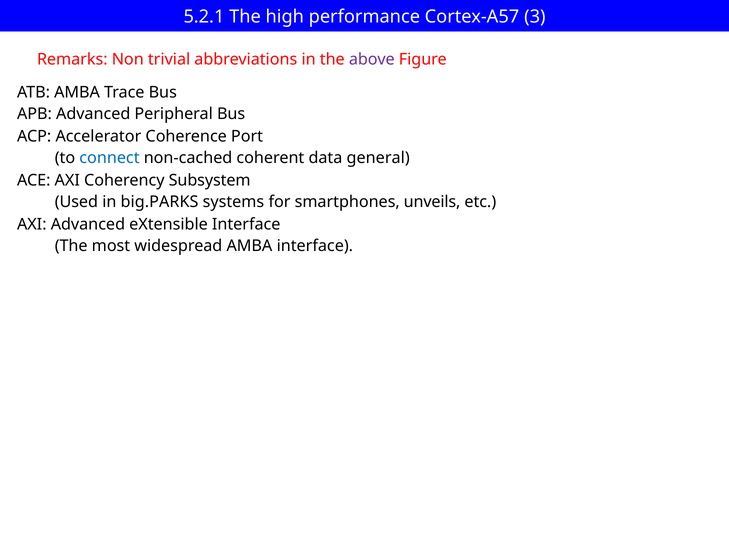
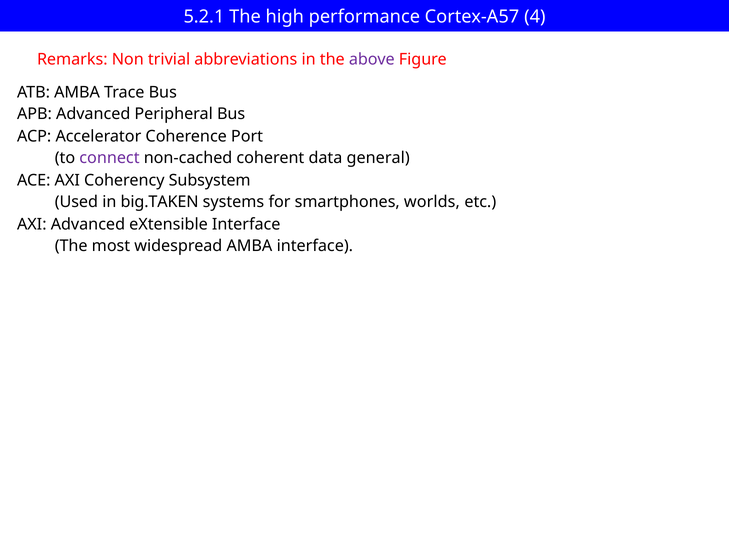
3: 3 -> 4
connect colour: blue -> purple
big.PARKS: big.PARKS -> big.TAKEN
unveils: unveils -> worlds
